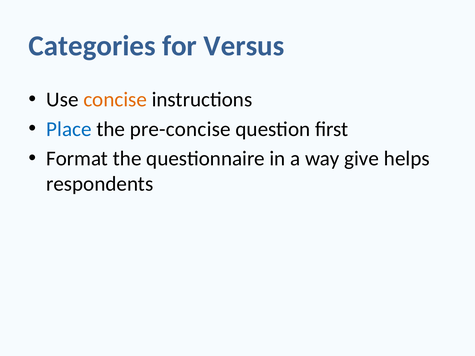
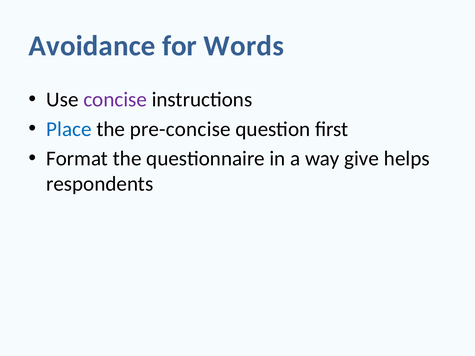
Categories: Categories -> Avoidance
Versus: Versus -> Words
concise colour: orange -> purple
